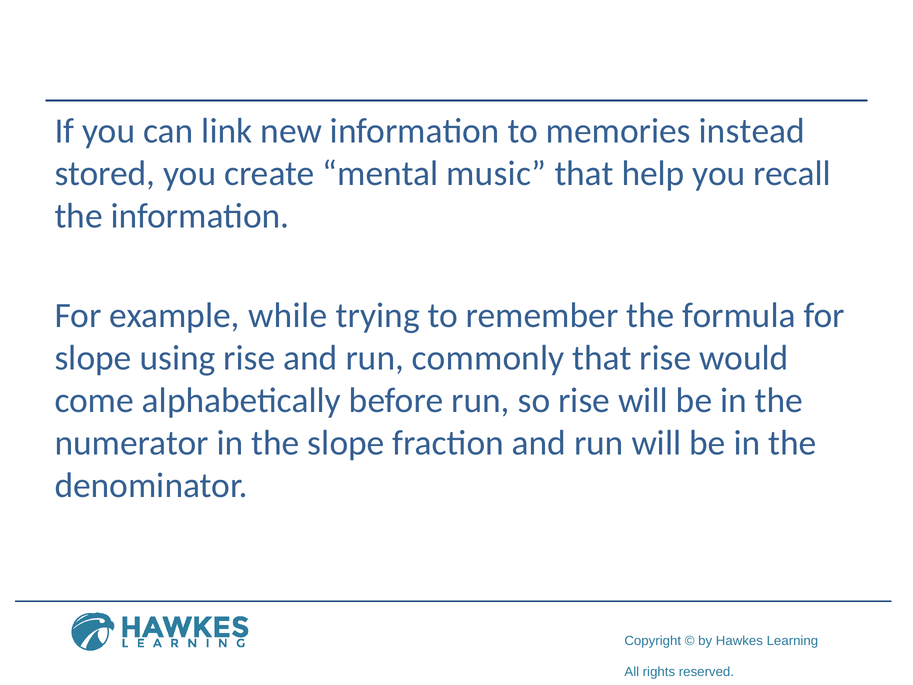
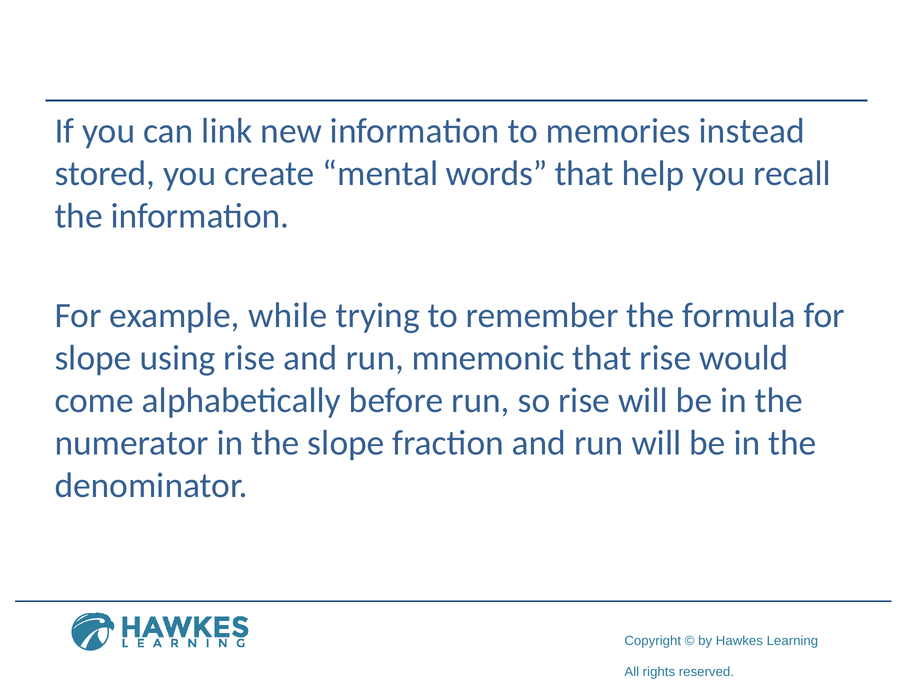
music: music -> words
commonly: commonly -> mnemonic
